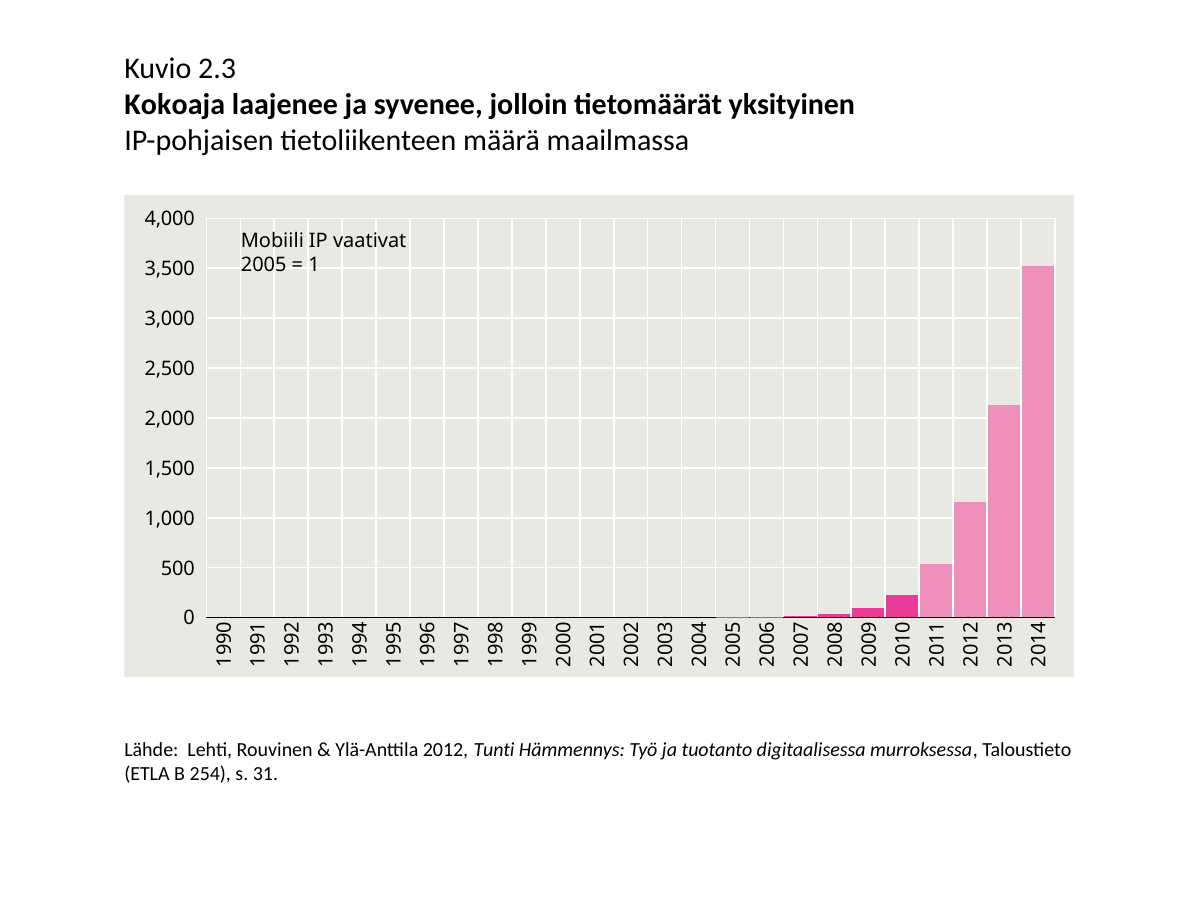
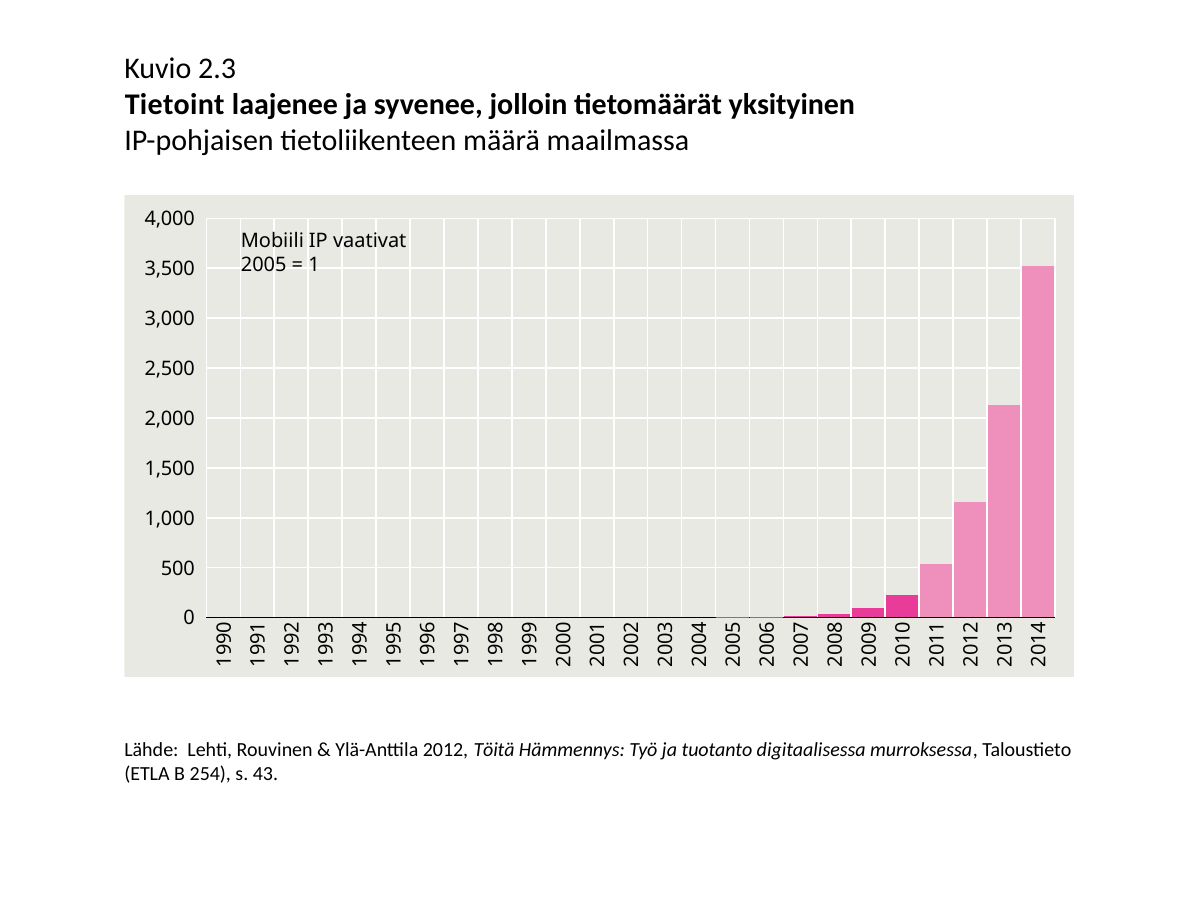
Kokoaja: Kokoaja -> Tietoint
Tunti: Tunti -> Töitä
31: 31 -> 43
